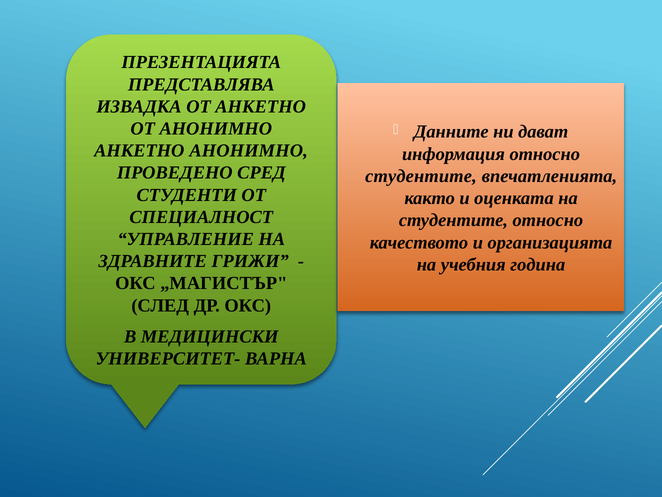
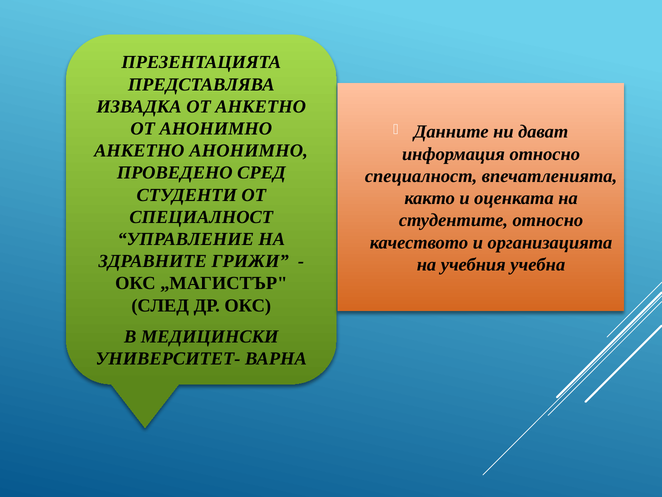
студентите at (421, 176): студентите -> специалност
година: година -> учебна
